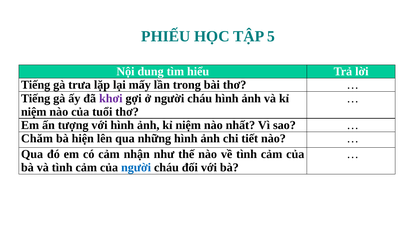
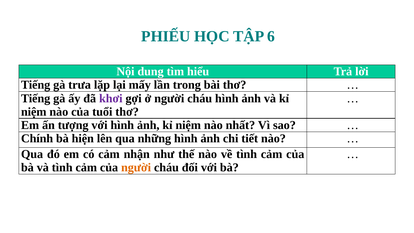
5: 5 -> 6
Chăm: Chăm -> Chính
người at (136, 167) colour: blue -> orange
